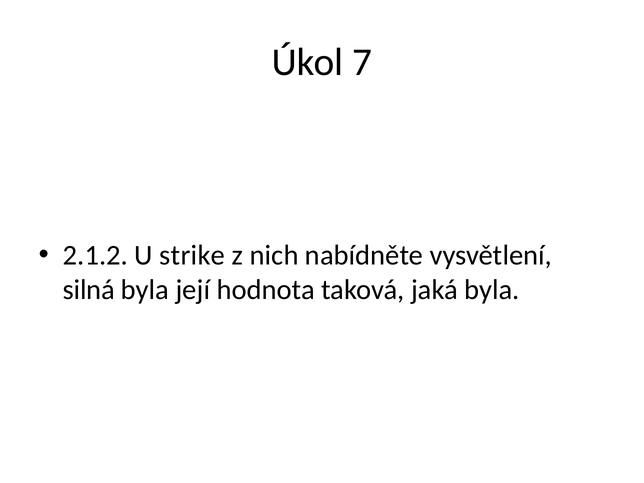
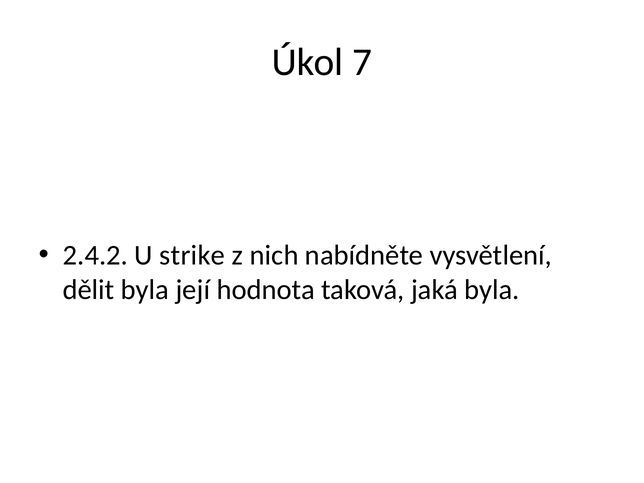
2.1.2: 2.1.2 -> 2.4.2
silná: silná -> dělit
